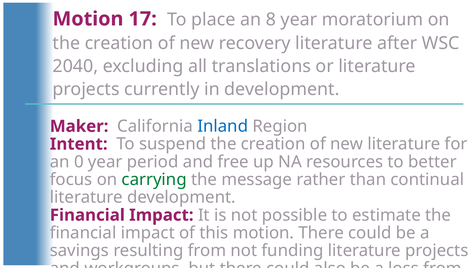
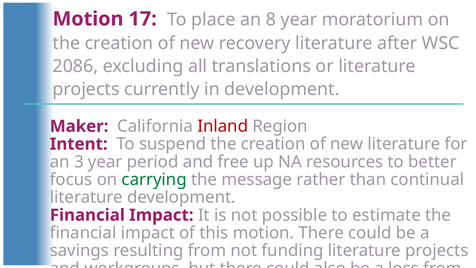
2040: 2040 -> 2086
Inland colour: blue -> red
0: 0 -> 3
